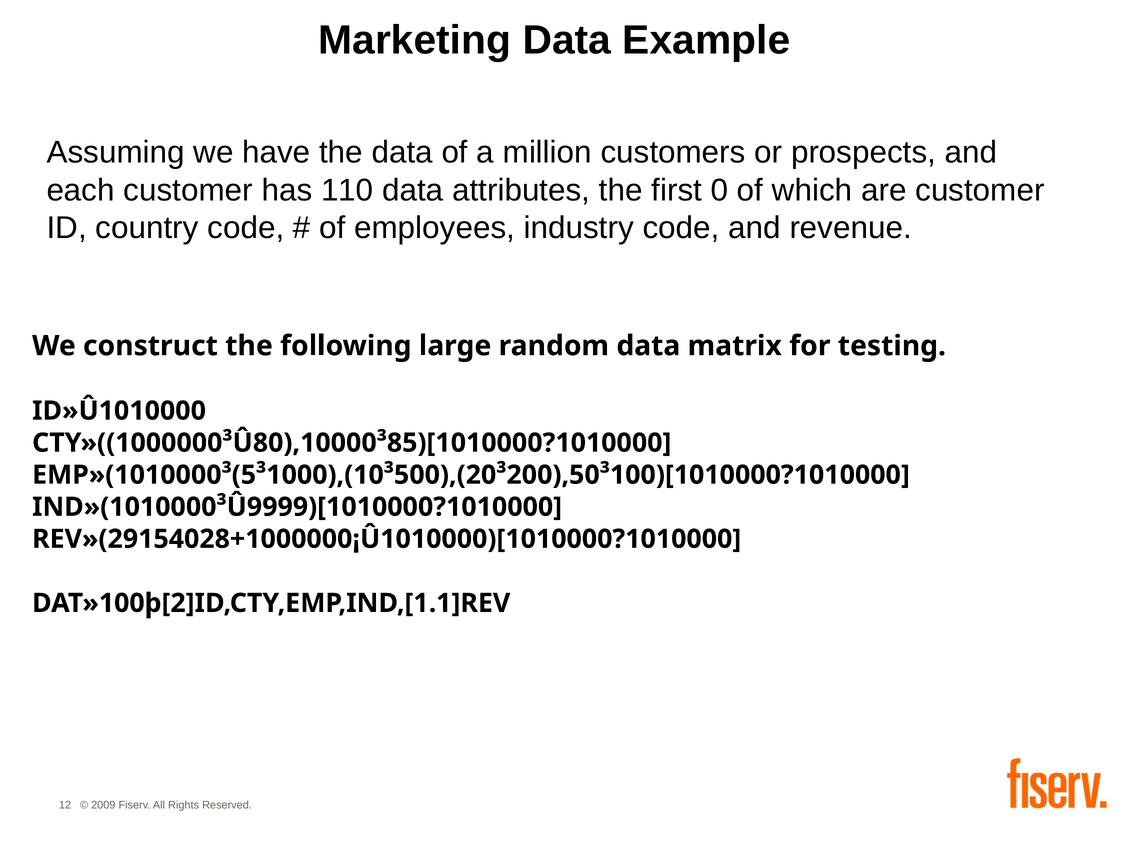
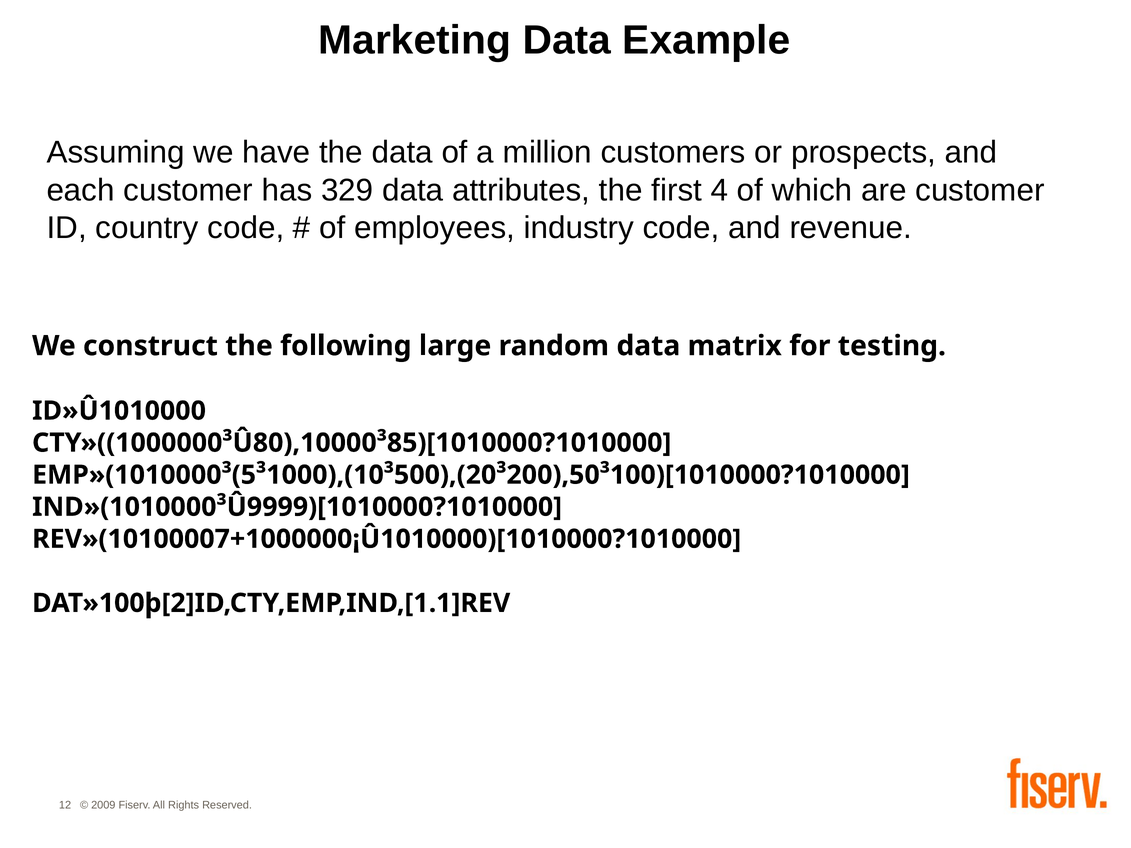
110: 110 -> 329
0: 0 -> 4
REV»(29154028+1000000¡Û1010000)[1010000?1010000: REV»(29154028+1000000¡Û1010000)[1010000?1010000 -> REV»(10100007+1000000¡Û1010000)[1010000?1010000
